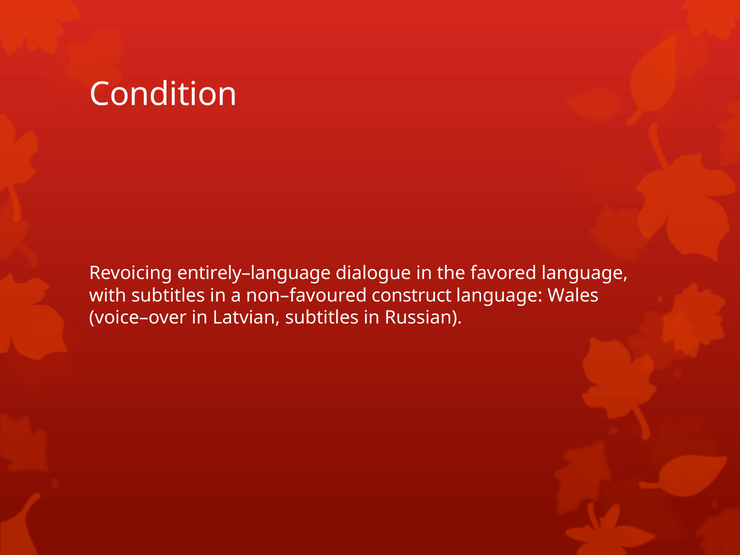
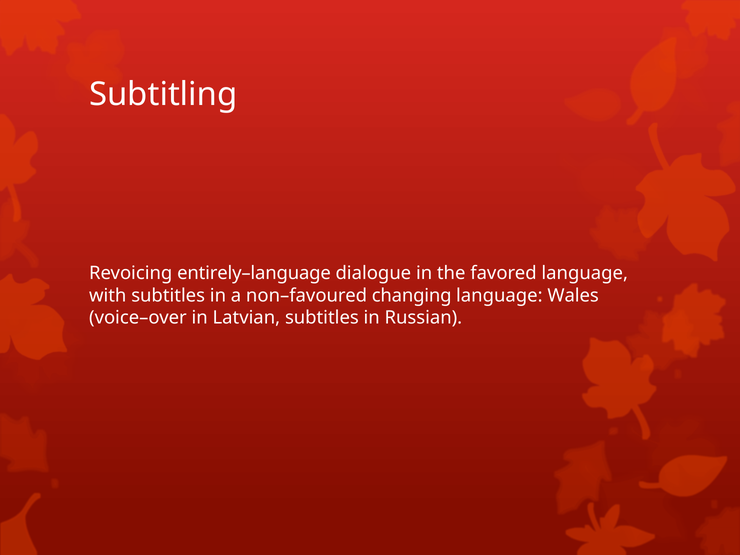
Condition: Condition -> Subtitling
construct: construct -> changing
